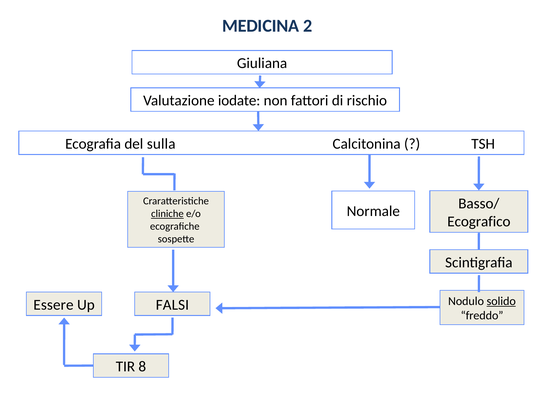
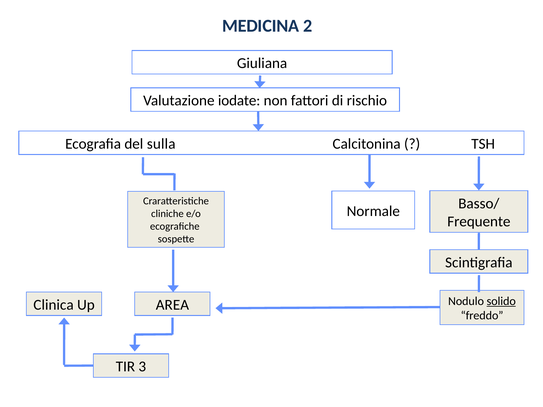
cliniche underline: present -> none
Ecografico: Ecografico -> Frequente
Essere: Essere -> Clinica
FALSI: FALSI -> AREA
8: 8 -> 3
